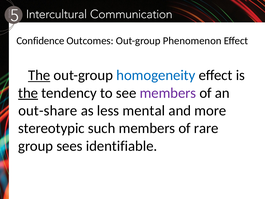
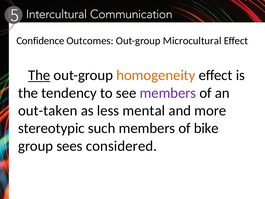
Phenomenon: Phenomenon -> Microcultural
homogeneity colour: blue -> orange
the at (28, 93) underline: present -> none
out-share: out-share -> out-taken
rare: rare -> bike
identifiable: identifiable -> considered
